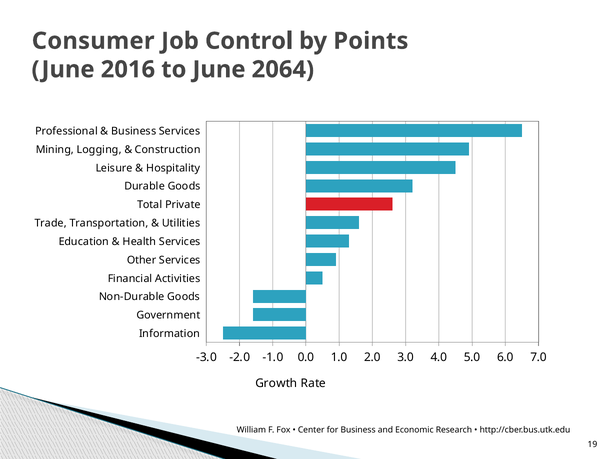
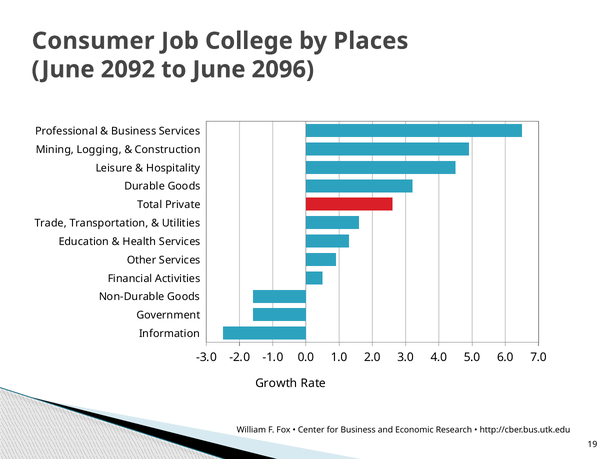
Control: Control -> College
Points: Points -> Places
2016: 2016 -> 2092
2064: 2064 -> 2096
